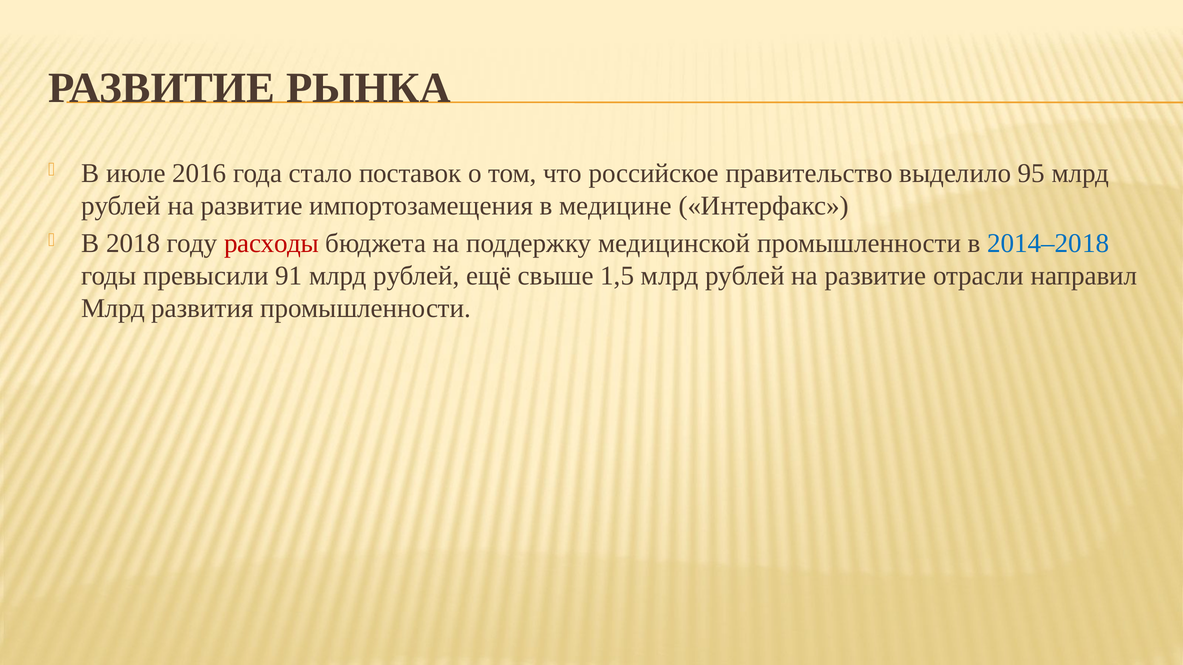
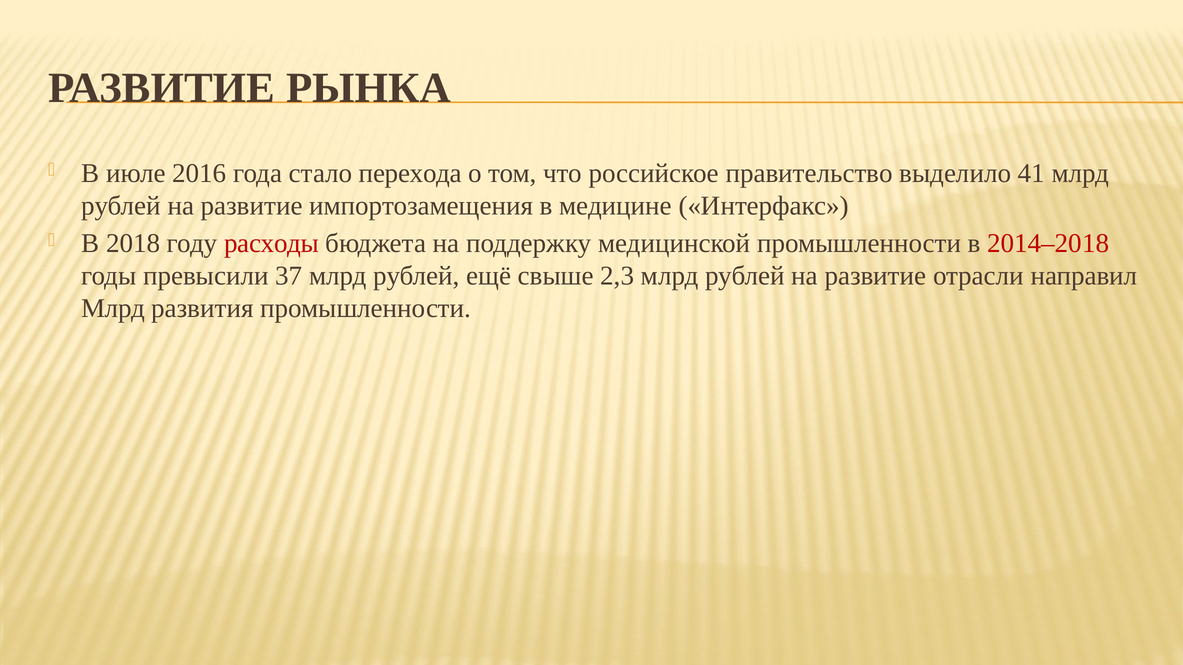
поставок: поставок -> перехода
95: 95 -> 41
2014–2018 colour: blue -> red
91: 91 -> 37
1,5: 1,5 -> 2,3
